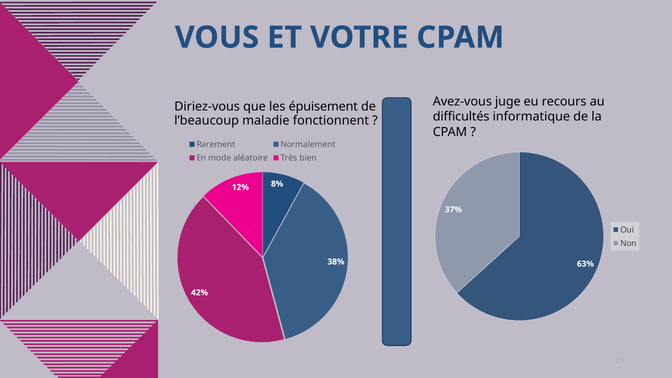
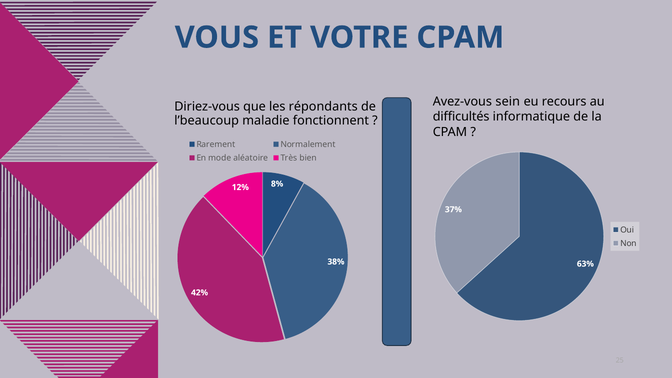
juge: juge -> sein
épuisement: épuisement -> répondants
